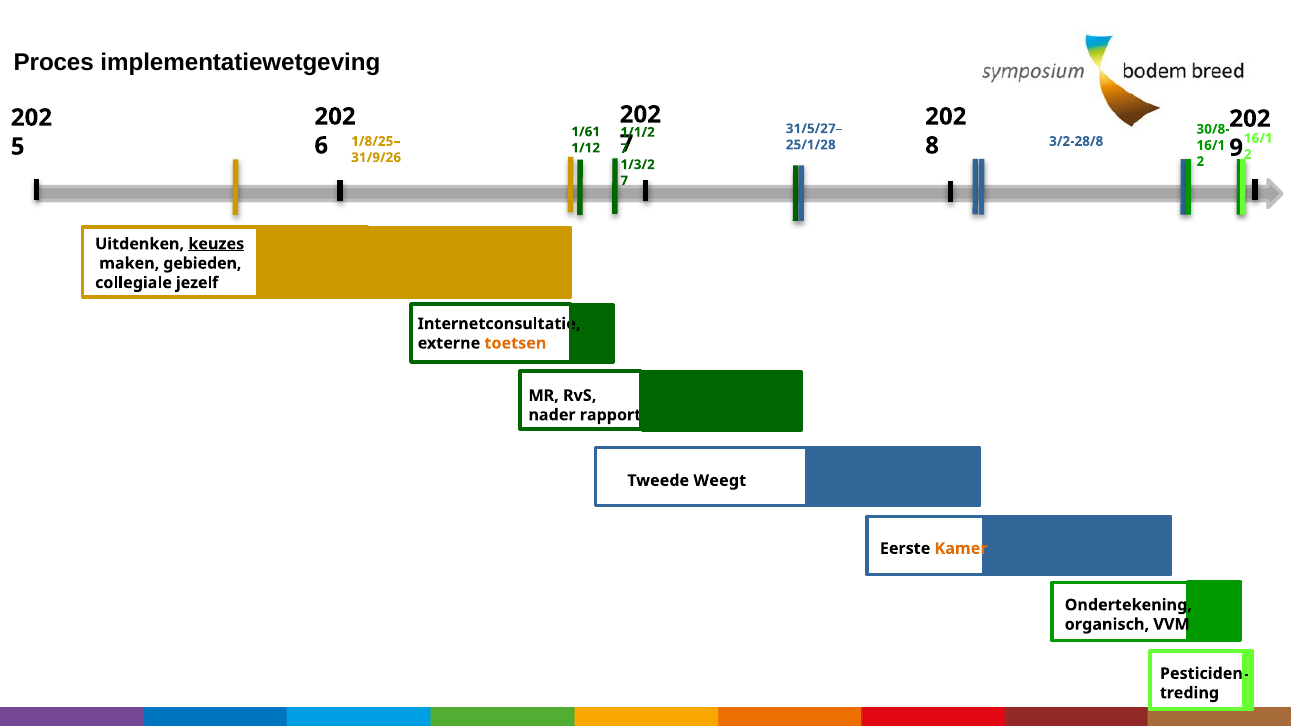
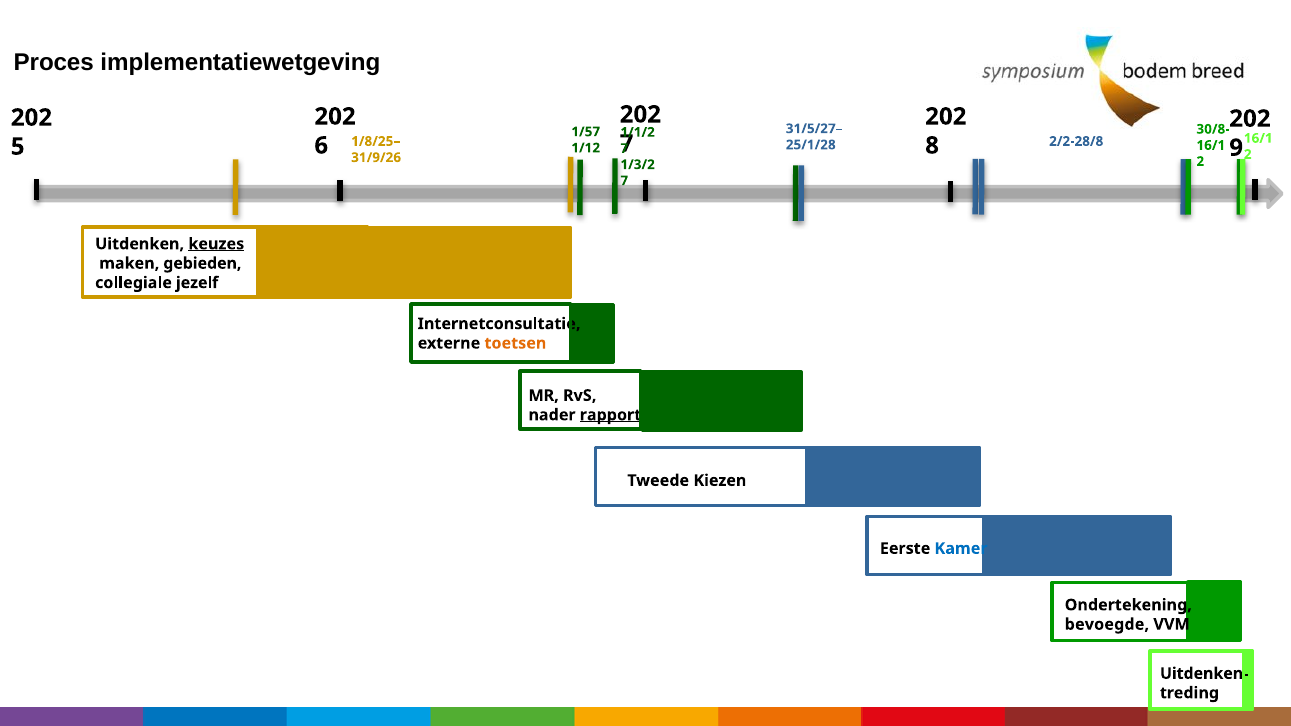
1/61: 1/61 -> 1/57
3/2-28/8: 3/2-28/8 -> 2/2-28/8
rapport underline: none -> present
Weegt: Weegt -> Kiezen
Kamer colour: orange -> blue
organisch: organisch -> bevoegde
Pesticiden-: Pesticiden- -> Uitdenken-
